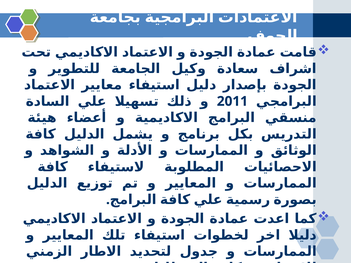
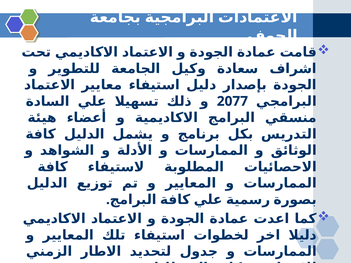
2011: 2011 -> 2077
